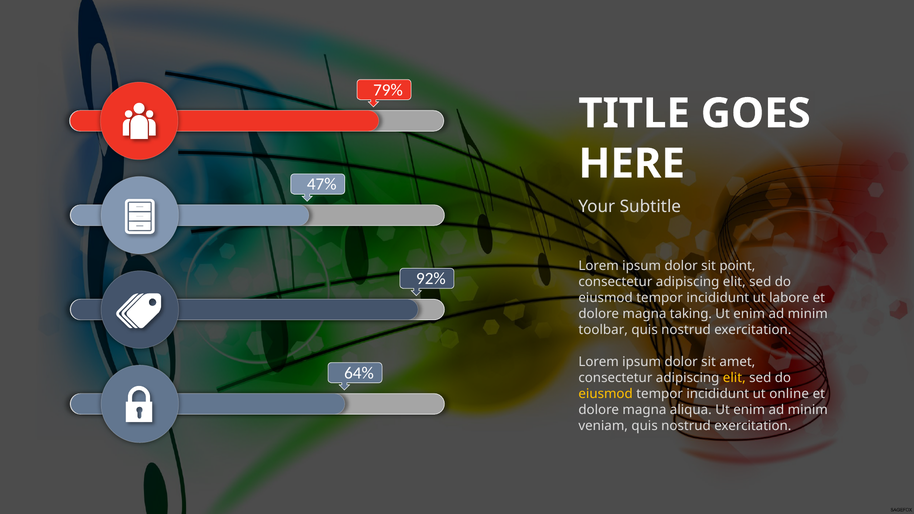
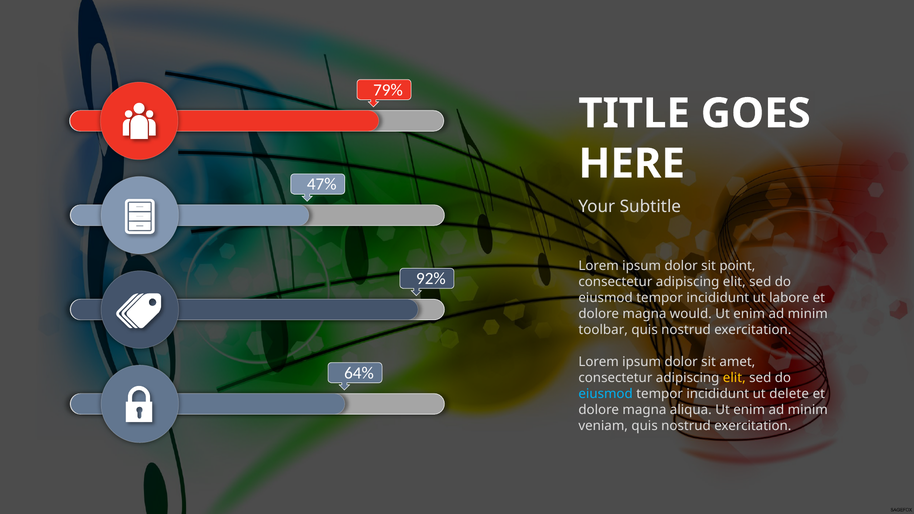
taking: taking -> would
eiusmod at (606, 394) colour: yellow -> light blue
online: online -> delete
